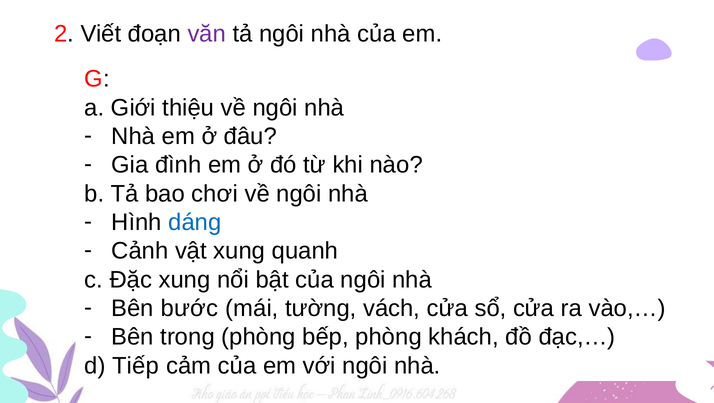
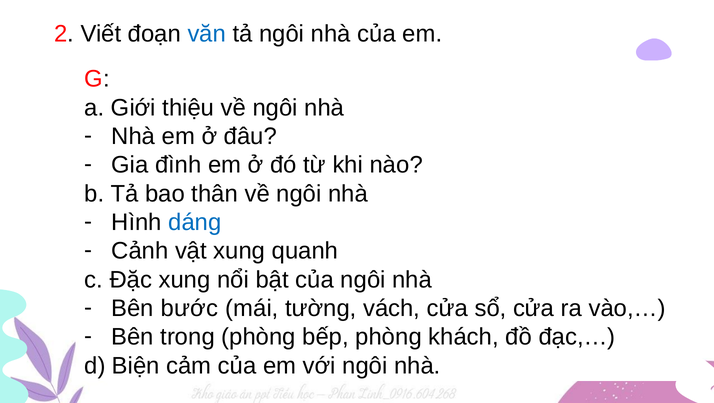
văn colour: purple -> blue
chơi: chơi -> thân
Tiếp: Tiếp -> Biện
